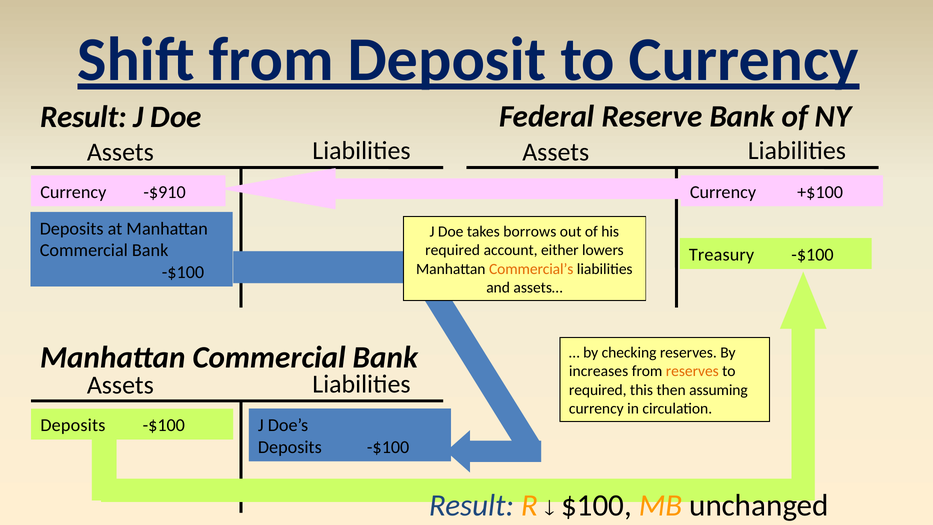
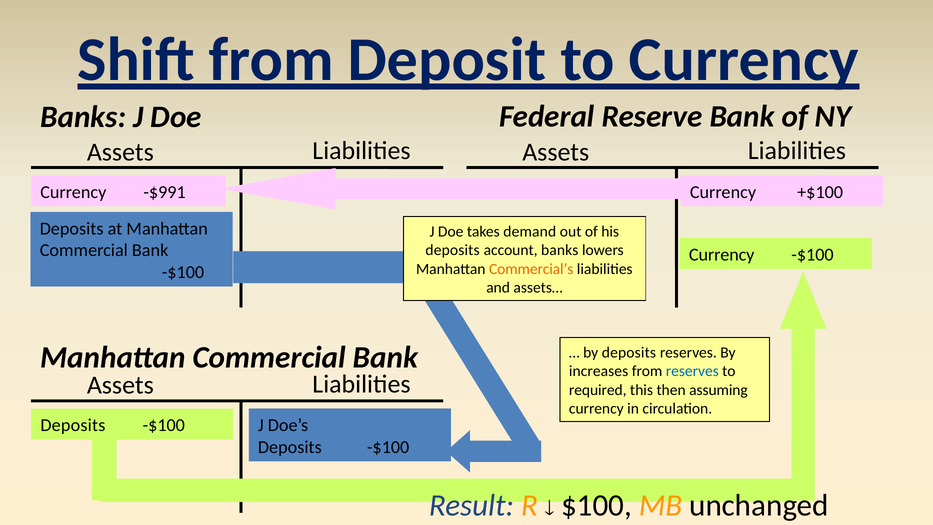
Result at (83, 117): Result -> Banks
-$910: -$910 -> -$991
borrows: borrows -> demand
required at (453, 250): required -> deposits
account either: either -> banks
Treasury at (722, 255): Treasury -> Currency
by checking: checking -> deposits
reserves at (692, 371) colour: orange -> blue
